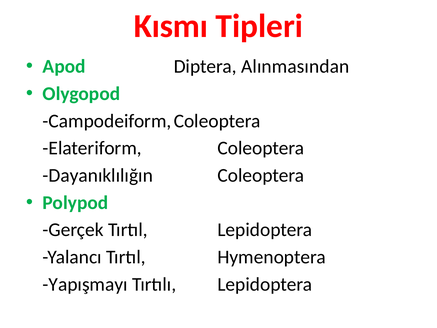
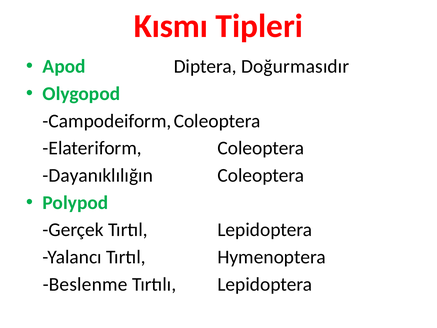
Alınmasından: Alınmasından -> Doğurmasıdır
Yapışmayı: Yapışmayı -> Beslenme
